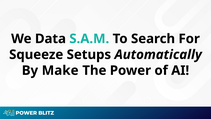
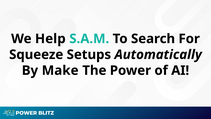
Data: Data -> Help
